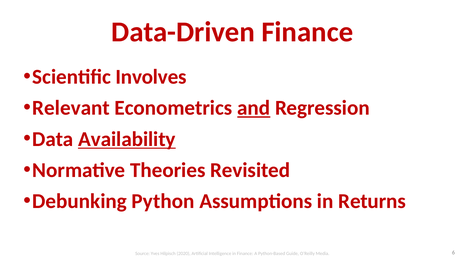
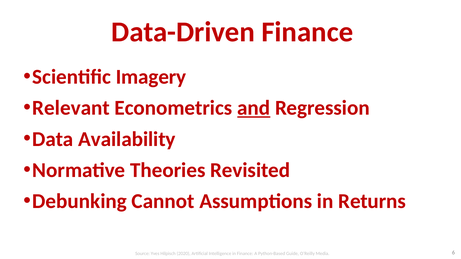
Involves: Involves -> Imagery
Availability underline: present -> none
Python: Python -> Cannot
